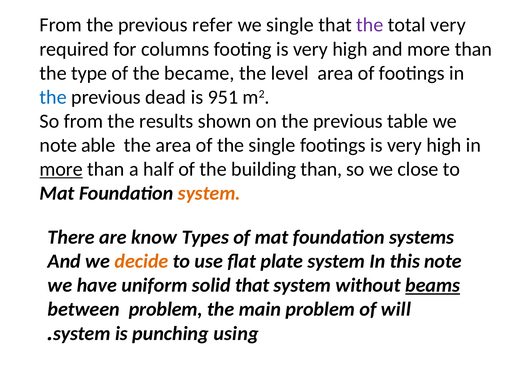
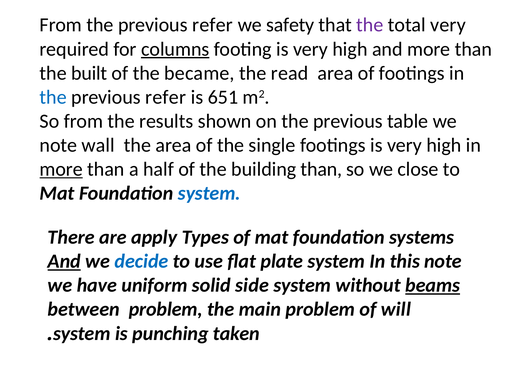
we single: single -> safety
columns underline: none -> present
type: type -> built
level: level -> read
dead at (166, 97): dead -> refer
951: 951 -> 651
able: able -> wall
system at (209, 193) colour: orange -> blue
know: know -> apply
And at (64, 261) underline: none -> present
decide colour: orange -> blue
solid that: that -> side
using: using -> taken
